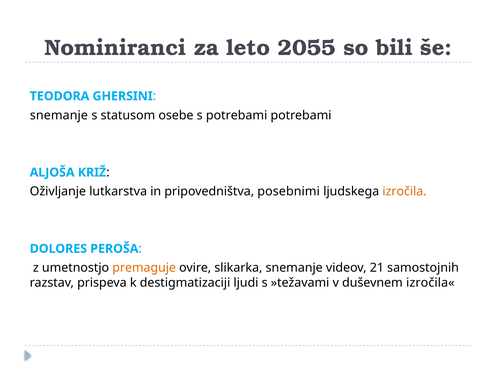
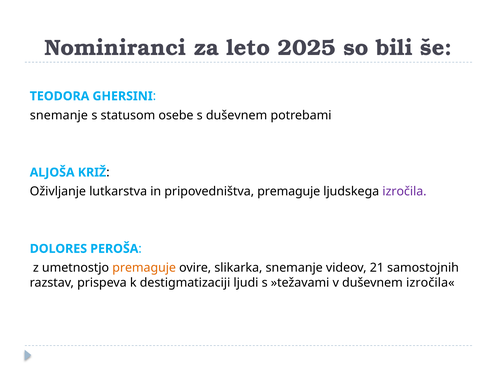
2055: 2055 -> 2025
s potrebami: potrebami -> duševnem
pripovedništva posebnimi: posebnimi -> premaguje
izročila colour: orange -> purple
